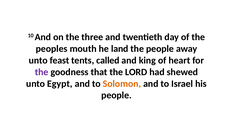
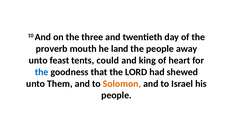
peoples: peoples -> proverb
called: called -> could
the at (42, 72) colour: purple -> blue
Egypt: Egypt -> Them
